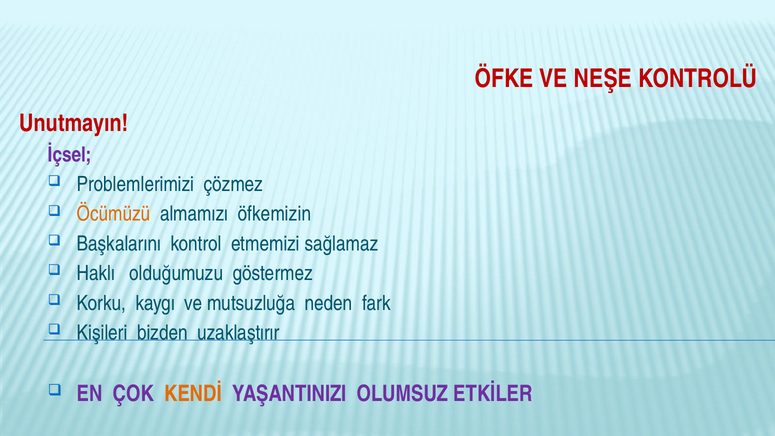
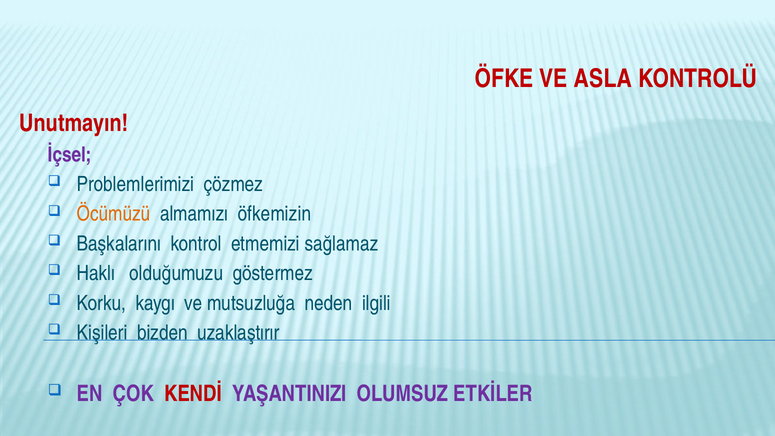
NEŞE: NEŞE -> ASLA
fark: fark -> ilgili
KENDİ colour: orange -> red
